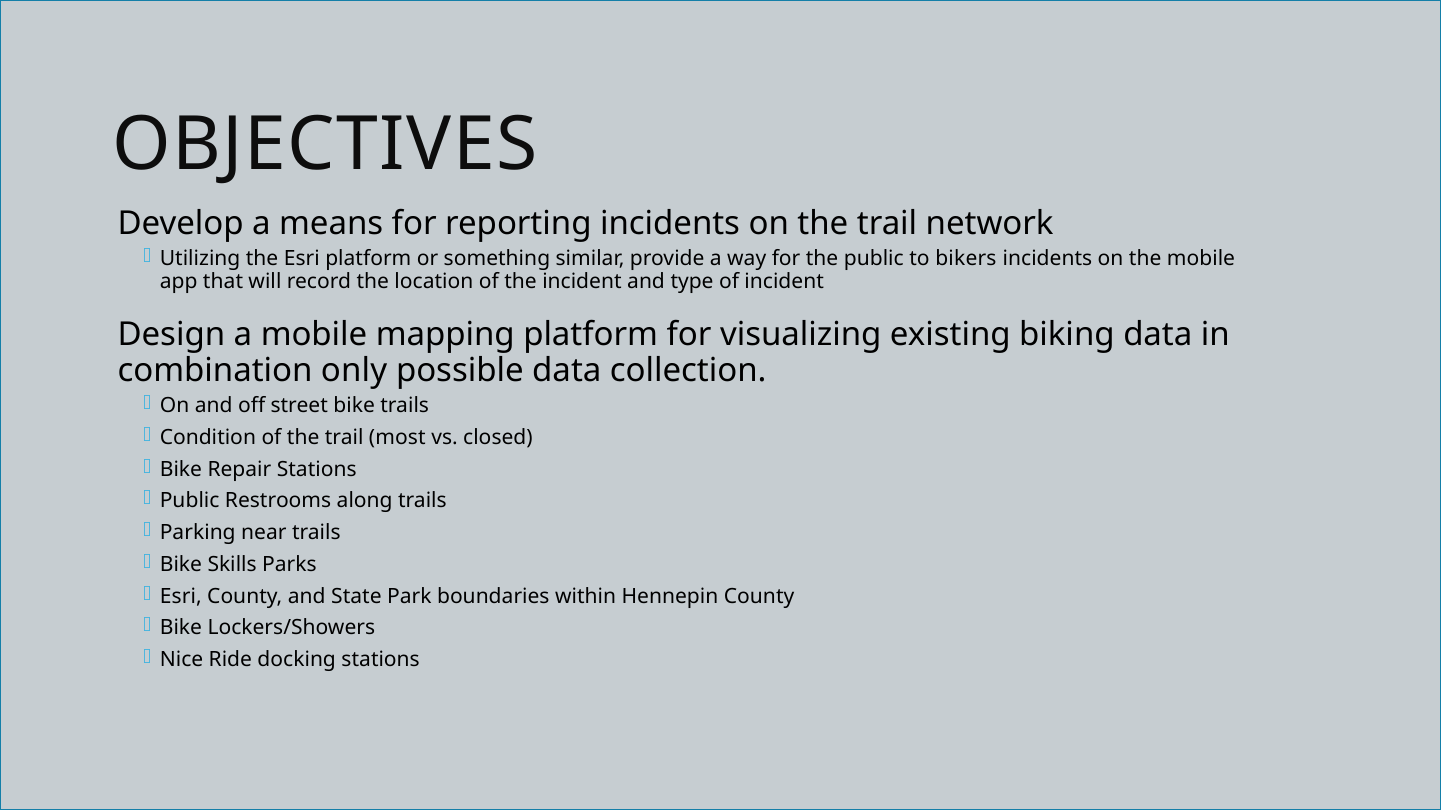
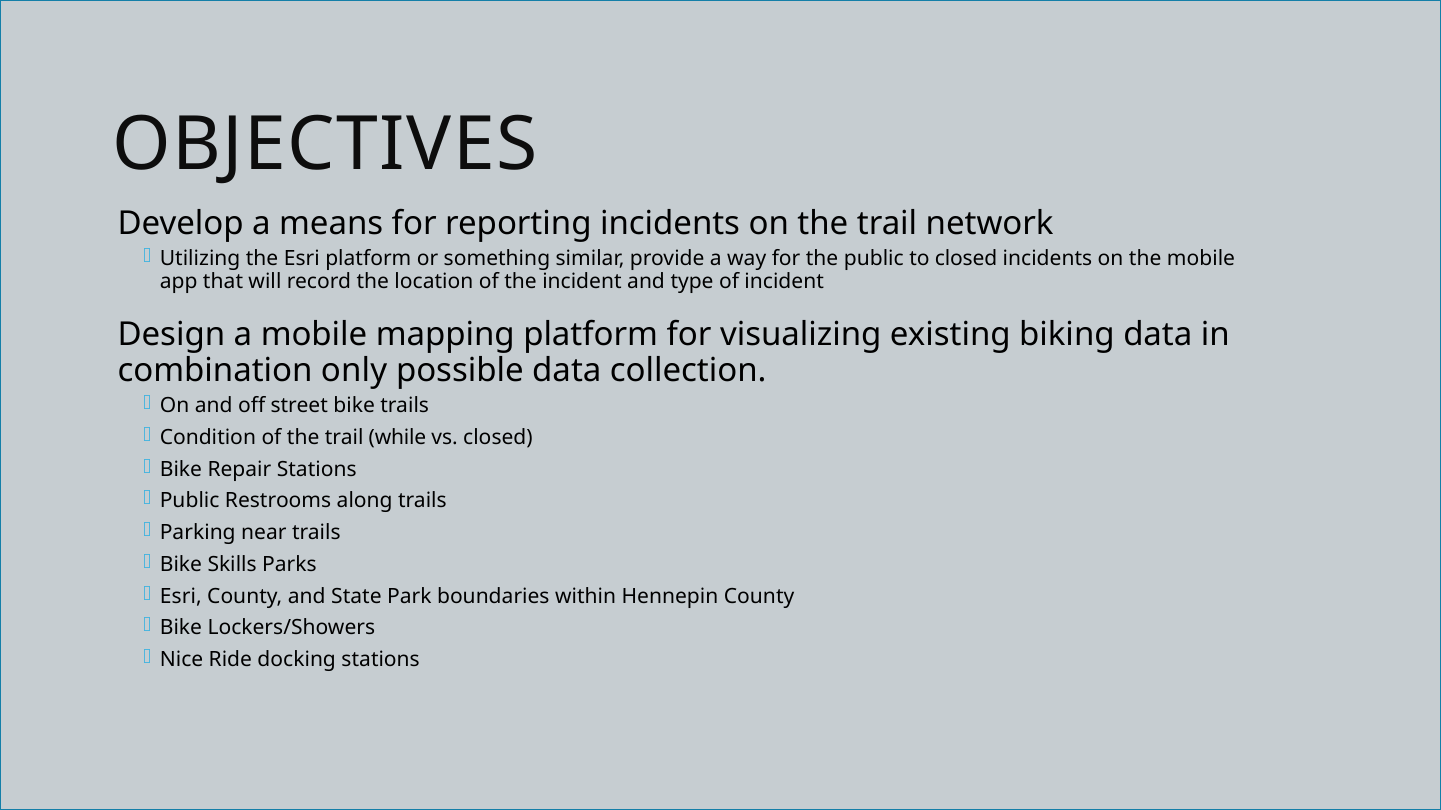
to bikers: bikers -> closed
most: most -> while
